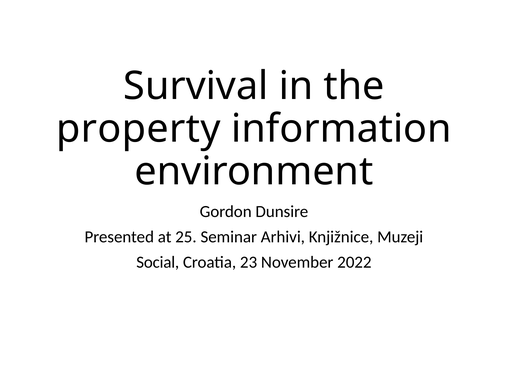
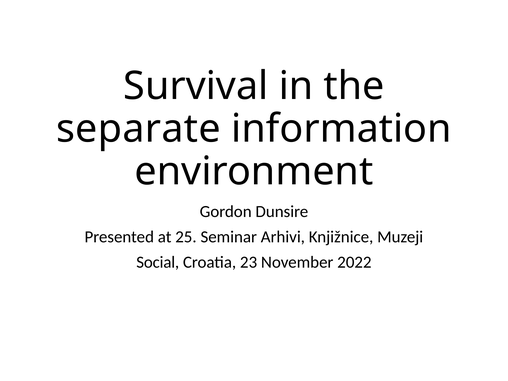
property: property -> separate
